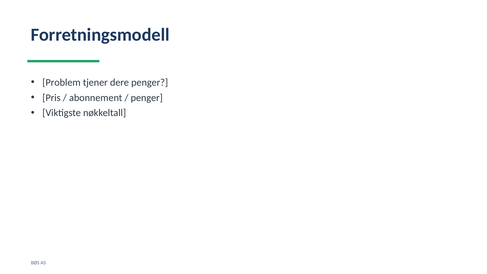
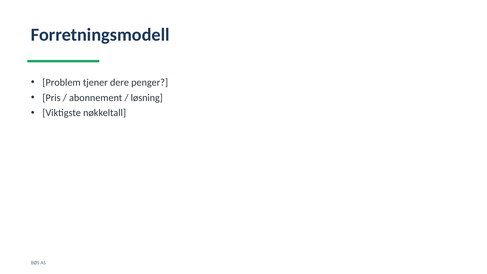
penger at (147, 98): penger -> løsning
